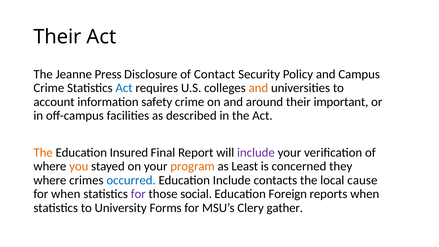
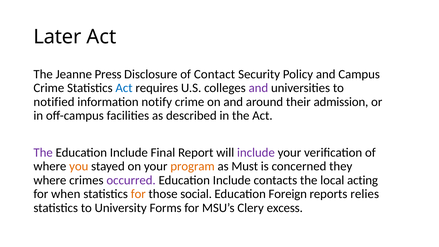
Their at (57, 37): Their -> Later
and at (258, 88) colour: orange -> purple
account: account -> notified
safety: safety -> notify
important: important -> admission
The at (43, 153) colour: orange -> purple
Insured at (129, 153): Insured -> Include
Least: Least -> Must
occurred colour: blue -> purple
cause: cause -> acting
for at (138, 194) colour: purple -> orange
reports when: when -> relies
gather: gather -> excess
